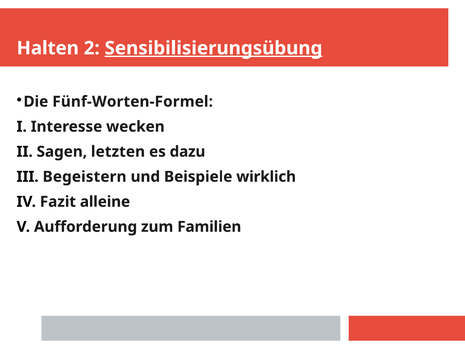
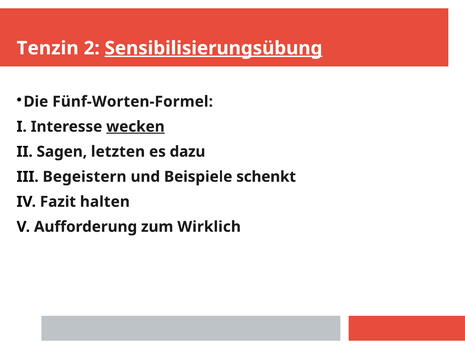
Halten: Halten -> Tenzin
wecken underline: none -> present
wirklich: wirklich -> schenkt
alleine: alleine -> halten
Familien: Familien -> Wirklich
